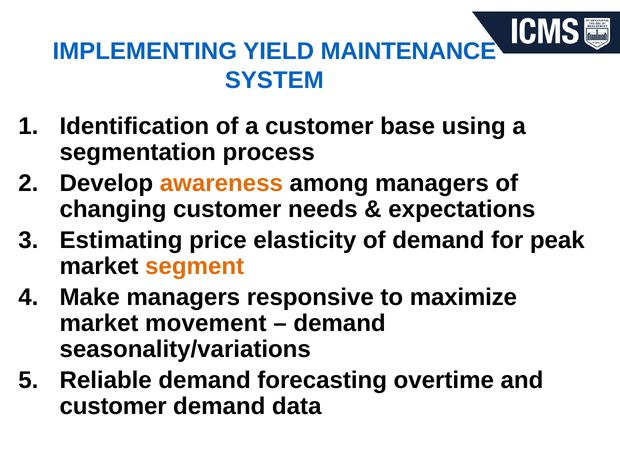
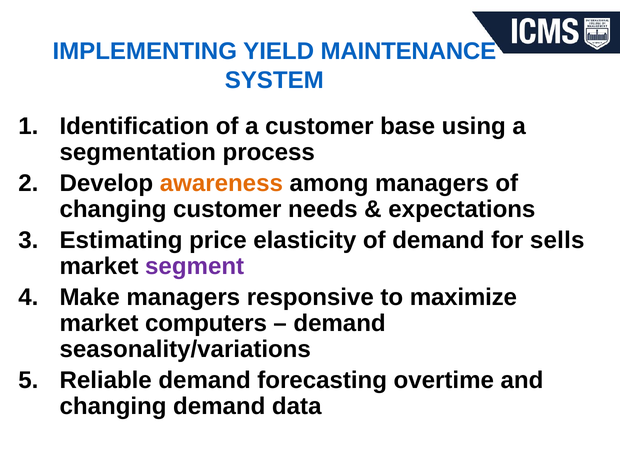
peak: peak -> sells
segment colour: orange -> purple
movement: movement -> computers
customer at (113, 406): customer -> changing
